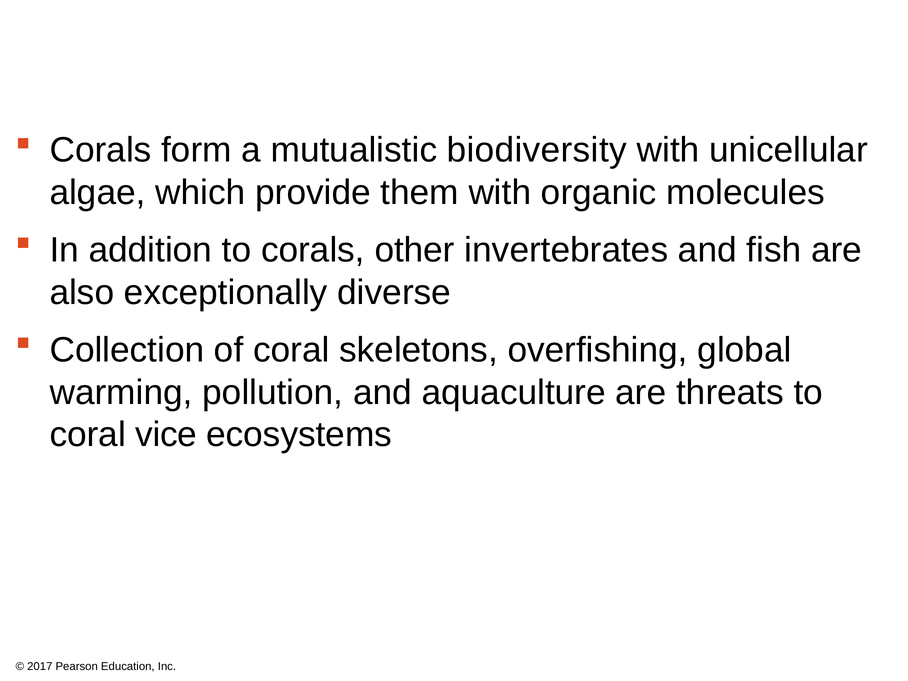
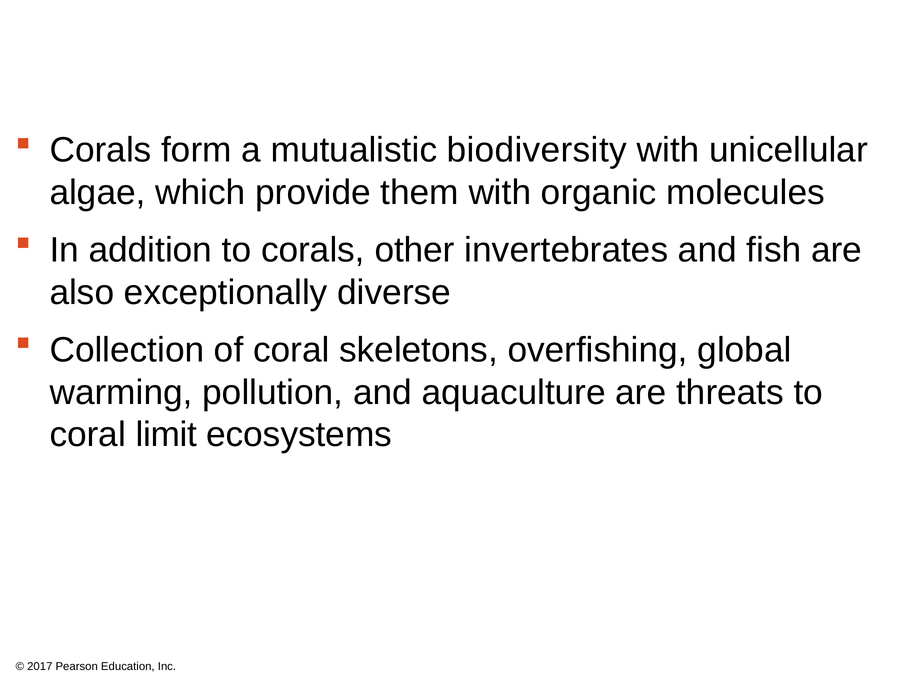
vice: vice -> limit
